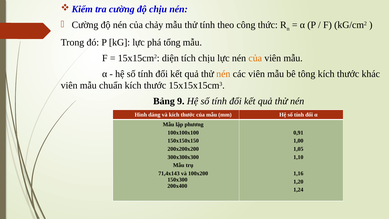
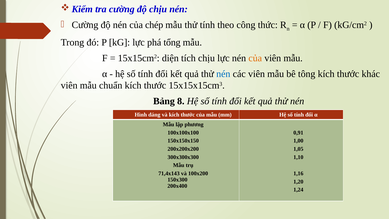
chảy: chảy -> chép
nén at (223, 74) colour: orange -> blue
9: 9 -> 8
